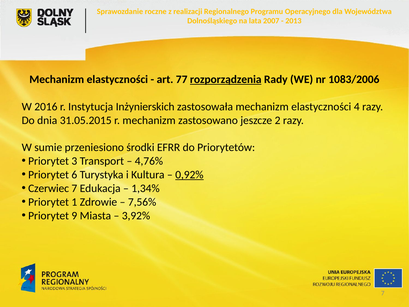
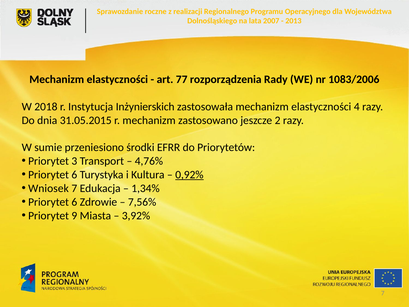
rozporządzenia underline: present -> none
2016: 2016 -> 2018
Czerwiec: Czerwiec -> Wniosek
1 at (74, 202): 1 -> 6
